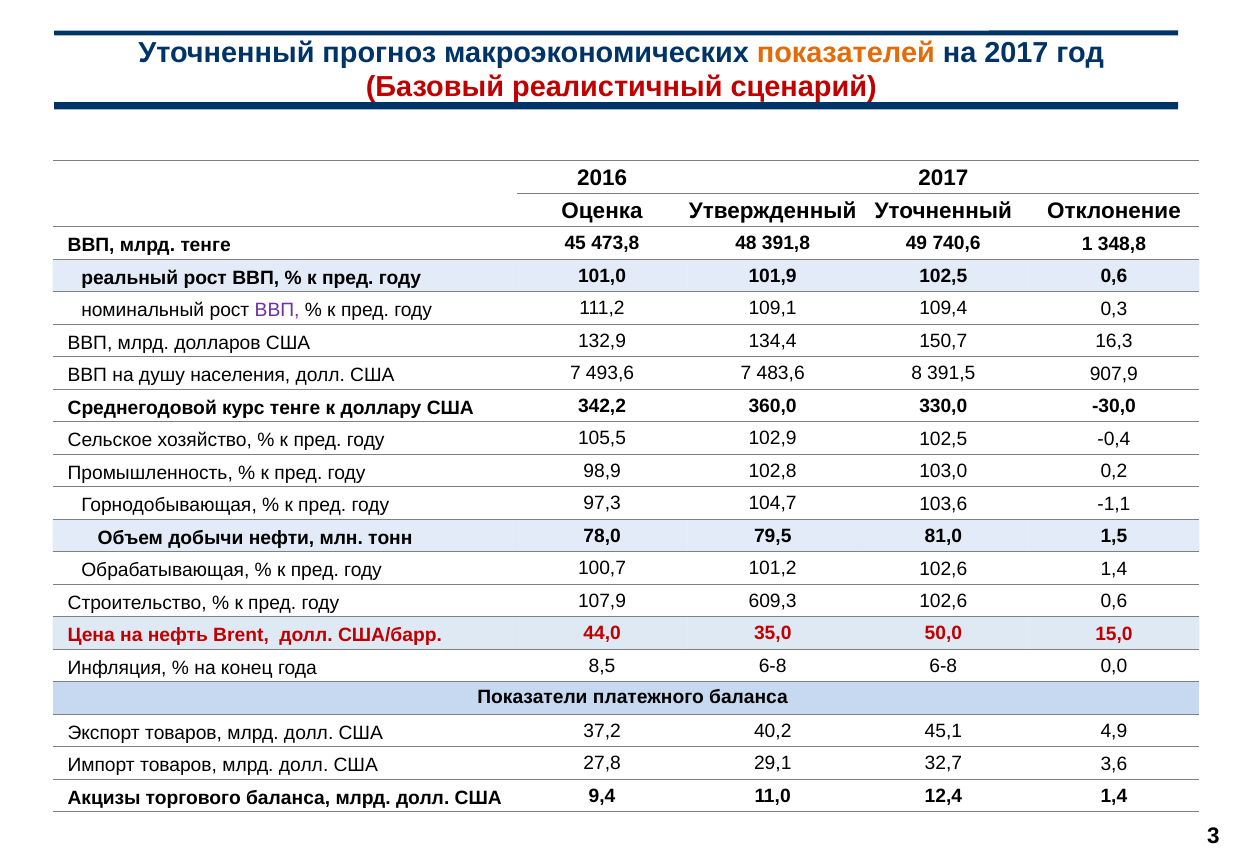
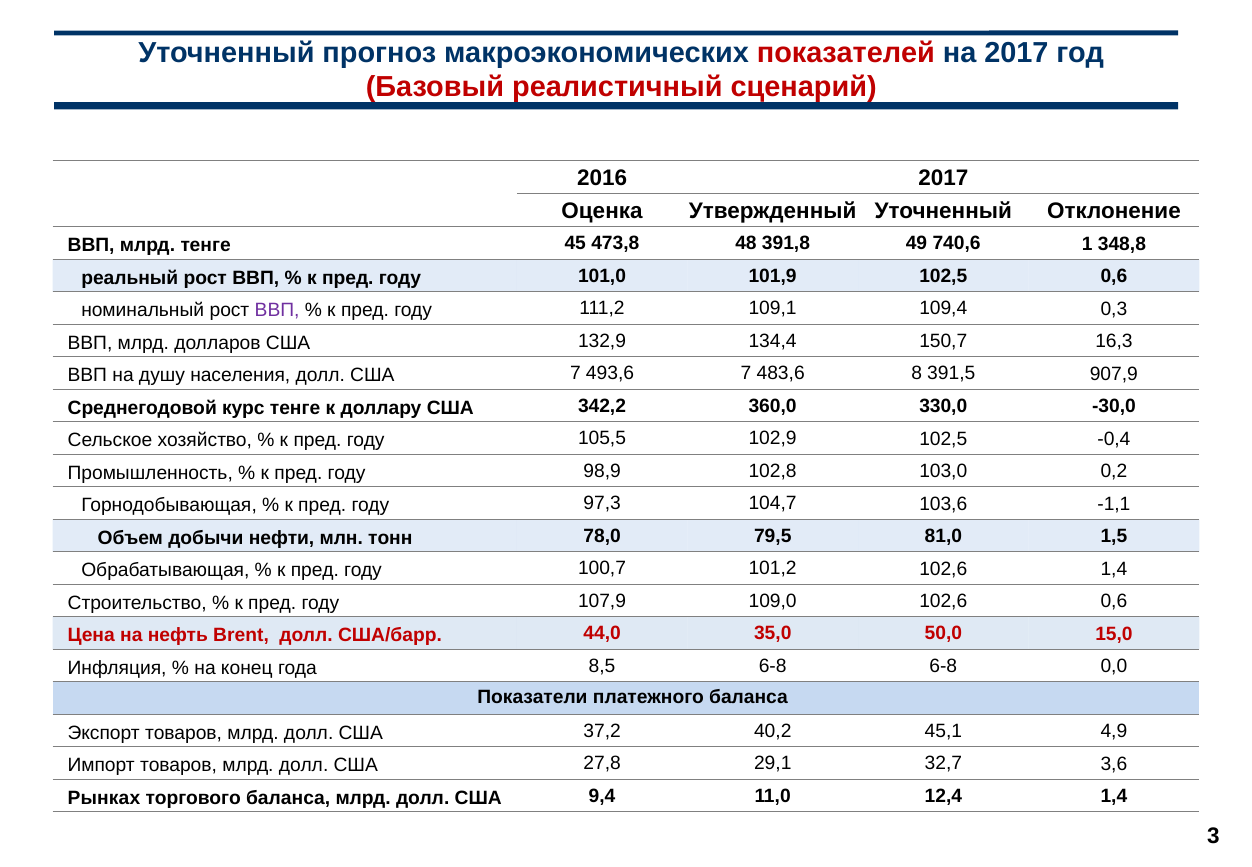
показателей colour: orange -> red
609,3: 609,3 -> 109,0
Акцизы: Акцизы -> Рынках
